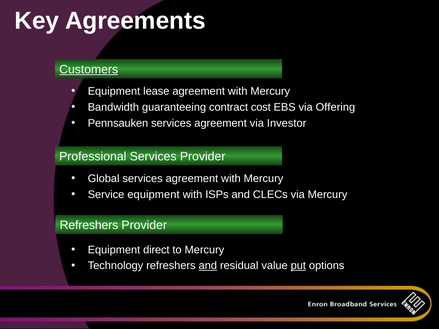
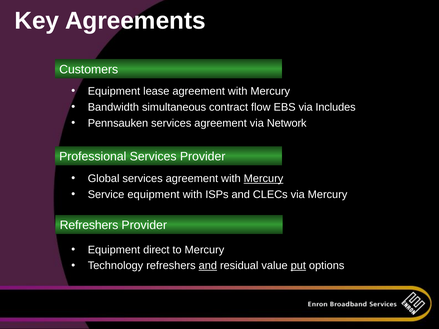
Customers underline: present -> none
guaranteeing: guaranteeing -> simultaneous
cost: cost -> flow
Offering: Offering -> Includes
Investor: Investor -> Network
Mercury at (264, 179) underline: none -> present
